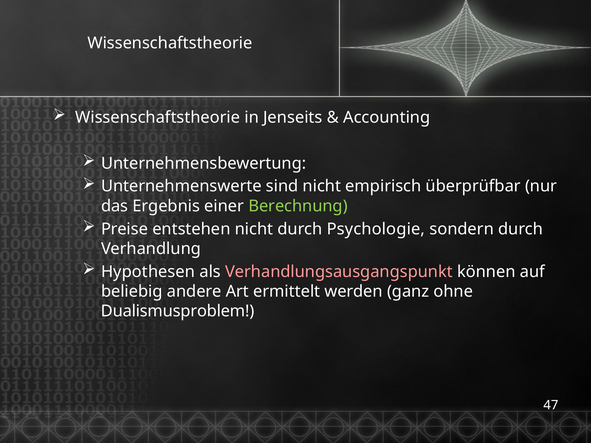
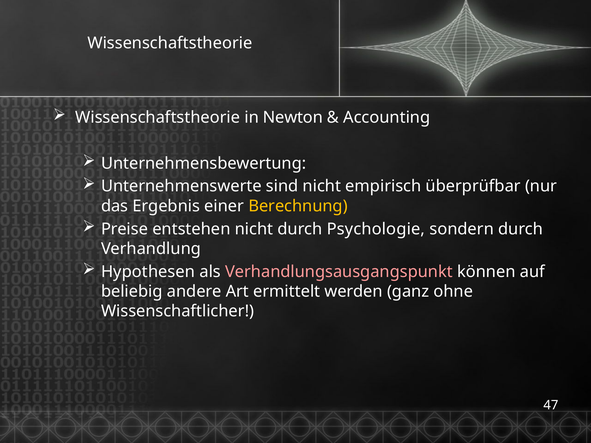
Jenseits: Jenseits -> Newton
Berechnung colour: light green -> yellow
Dualismusproblem: Dualismusproblem -> Wissenschaftlicher
